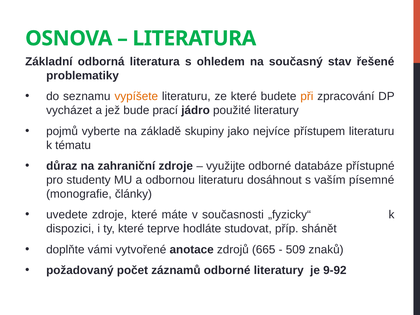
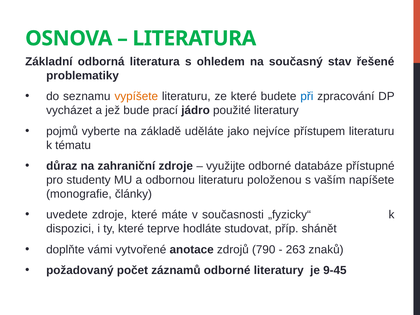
při colour: orange -> blue
skupiny: skupiny -> uděláte
dosáhnout: dosáhnout -> položenou
písemné: písemné -> napíšete
665: 665 -> 790
509: 509 -> 263
9-92: 9-92 -> 9-45
